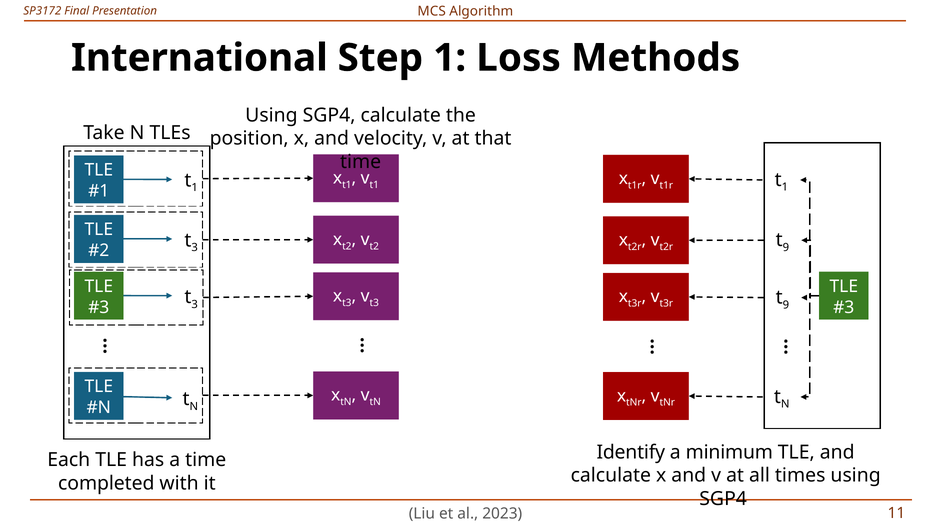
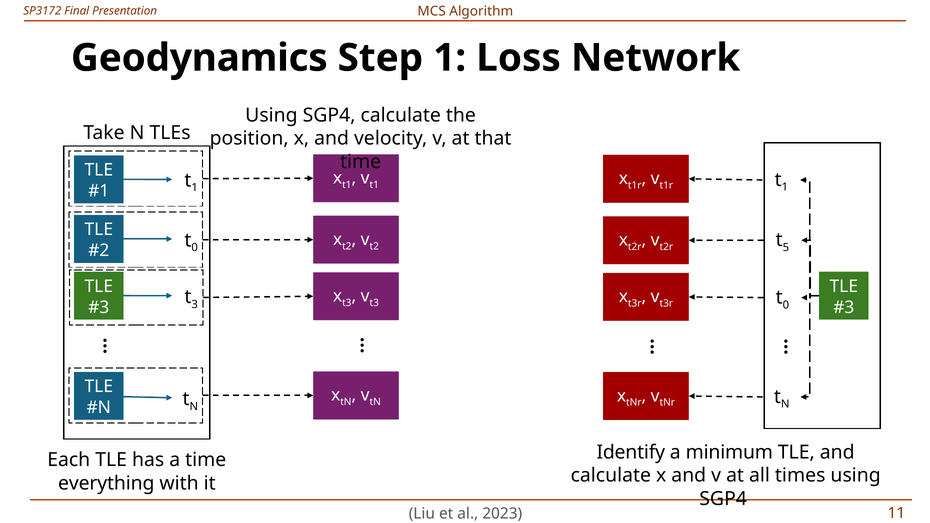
International: International -> Geodynamics
Methods: Methods -> Network
9 at (786, 248): 9 -> 5
3 at (195, 248): 3 -> 0
9 at (786, 305): 9 -> 0
completed: completed -> everything
